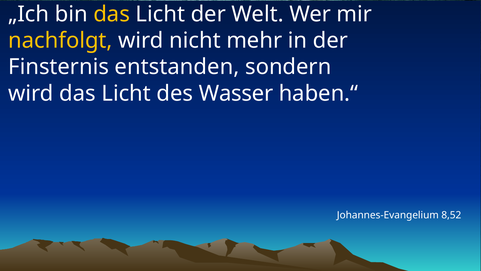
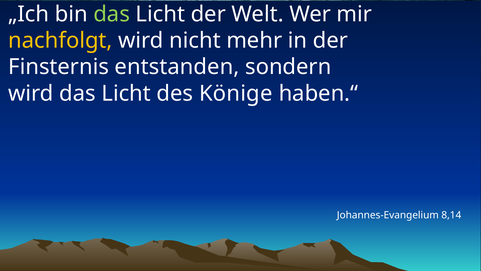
das at (112, 14) colour: yellow -> light green
Wasser: Wasser -> Könige
8,52: 8,52 -> 8,14
